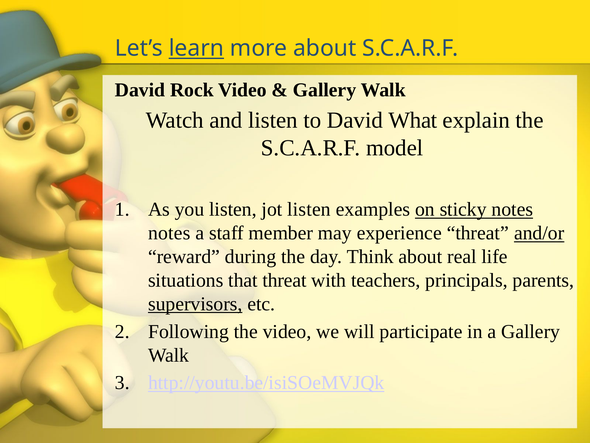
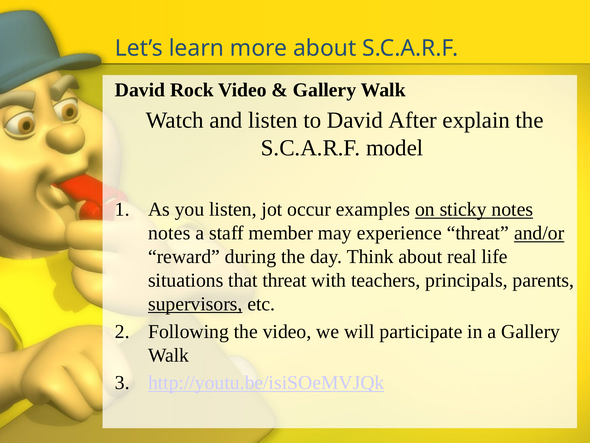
learn underline: present -> none
What: What -> After
jot listen: listen -> occur
